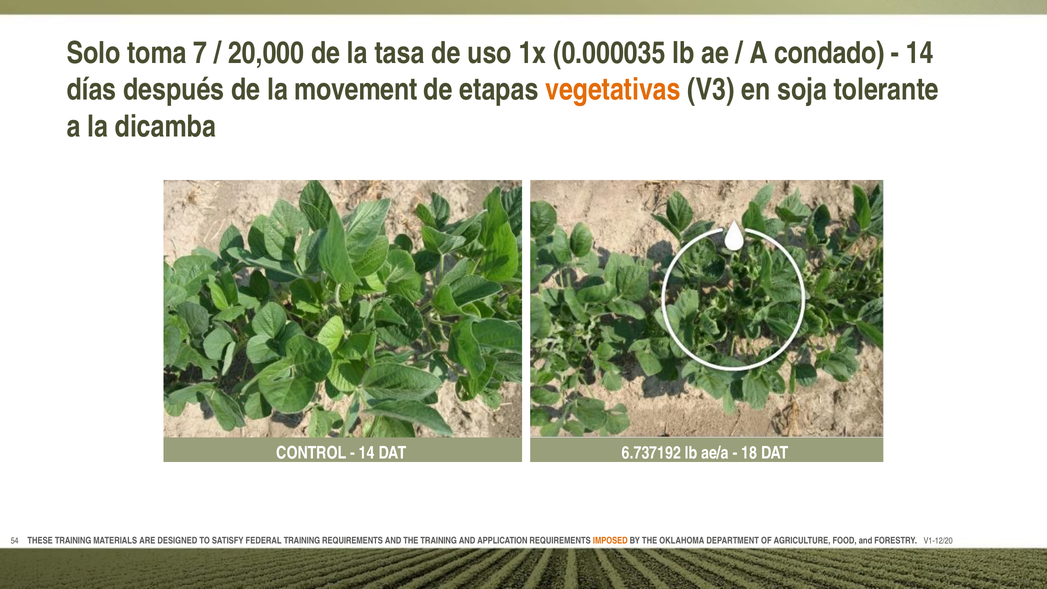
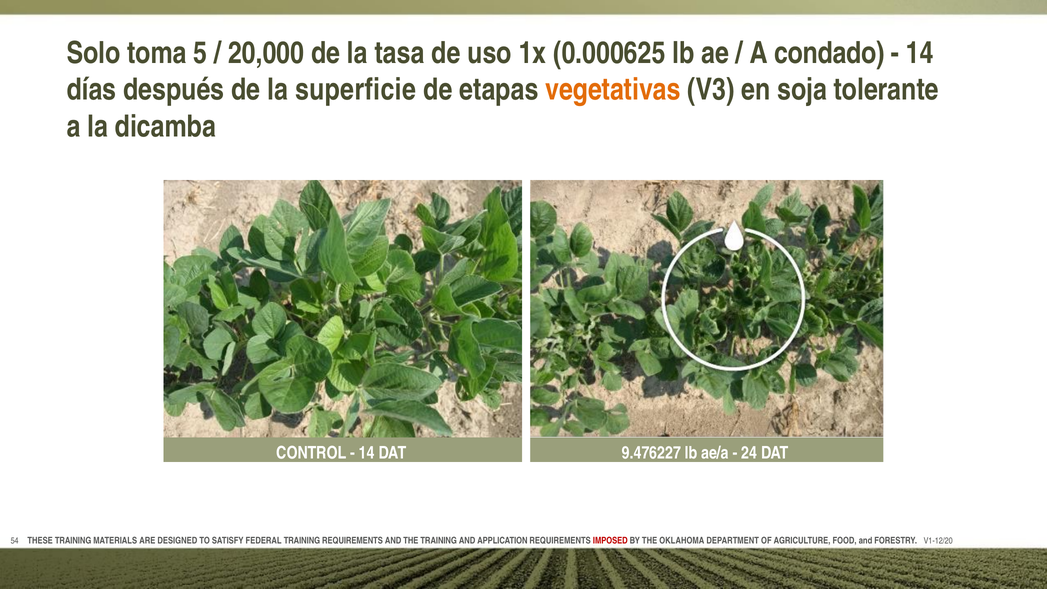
7: 7 -> 5
0.000035: 0.000035 -> 0.000625
movement: movement -> superficie
6.737192: 6.737192 -> 9.476227
18: 18 -> 24
IMPOSED colour: orange -> red
